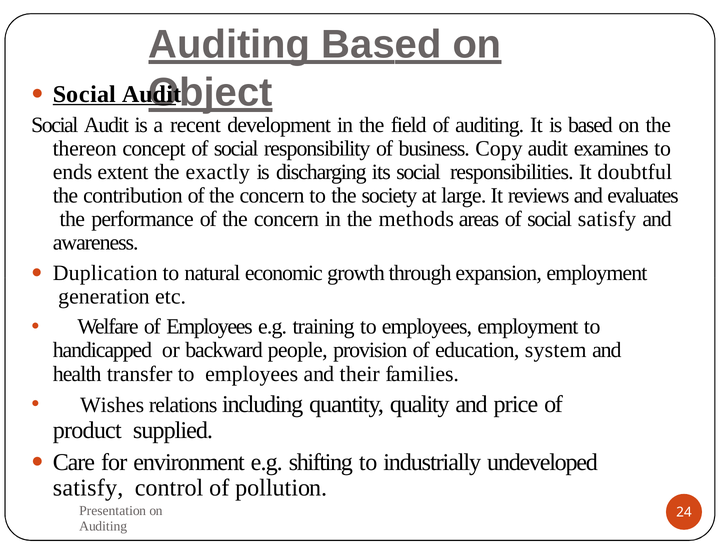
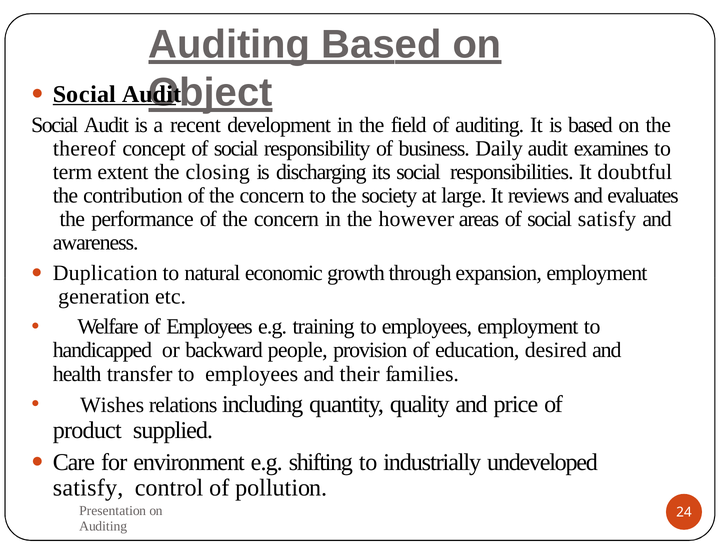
thereon: thereon -> thereof
Copy: Copy -> Daily
ends: ends -> term
exactly: exactly -> closing
methods: methods -> however
system: system -> desired
